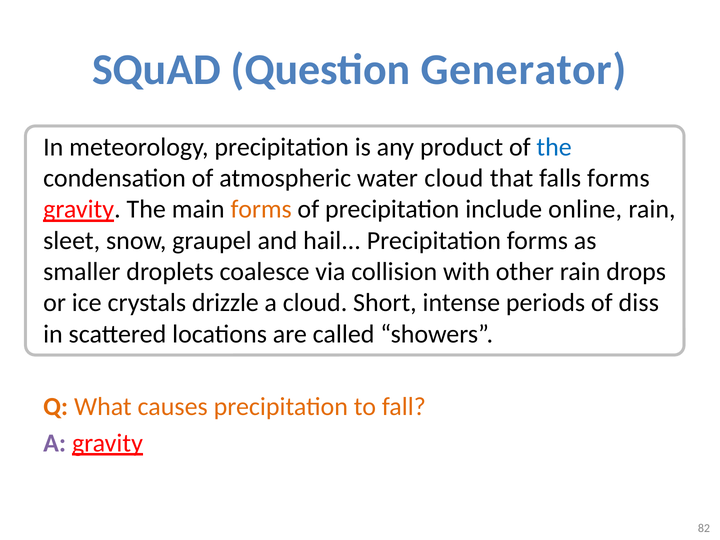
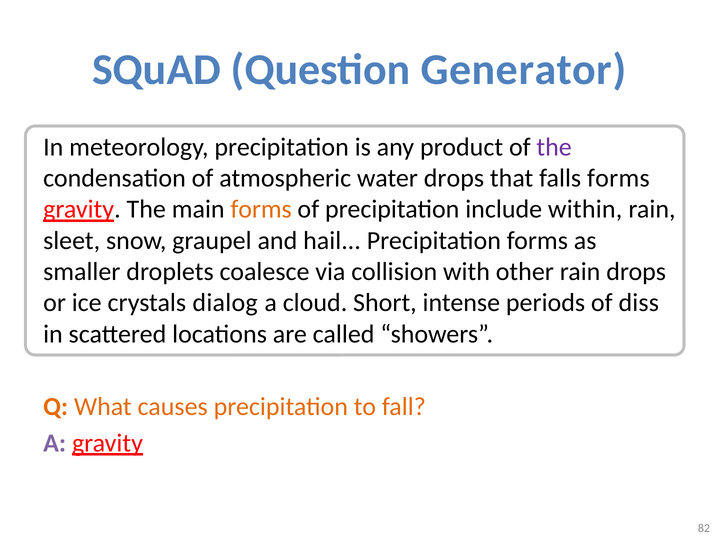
the at (554, 147) colour: blue -> purple
water cloud: cloud -> drops
online: online -> within
drizzle: drizzle -> dialog
